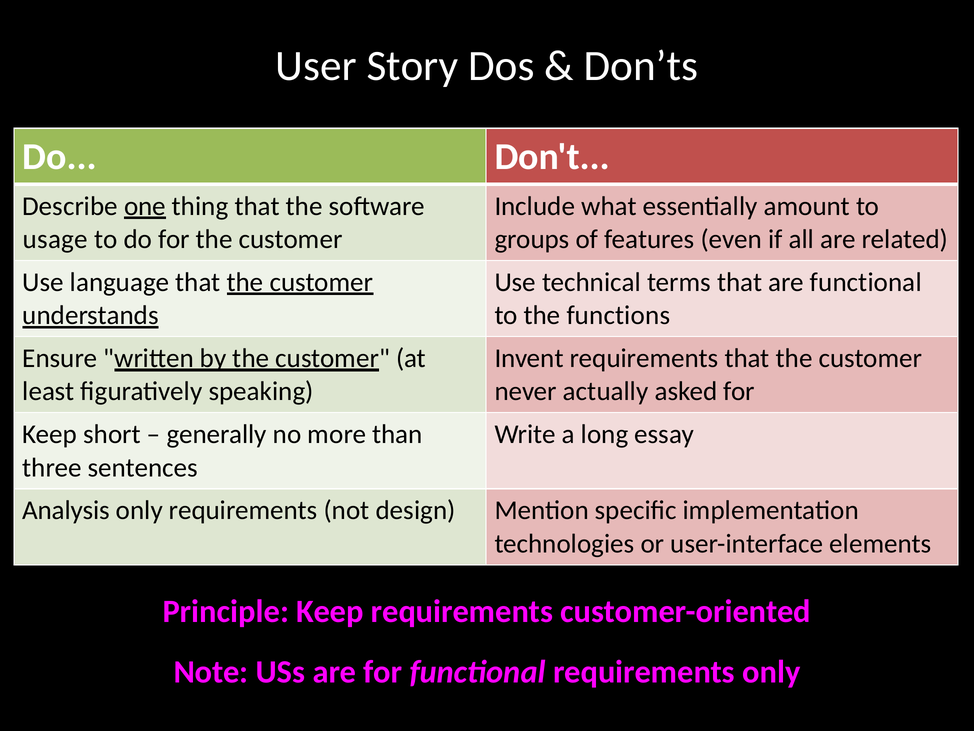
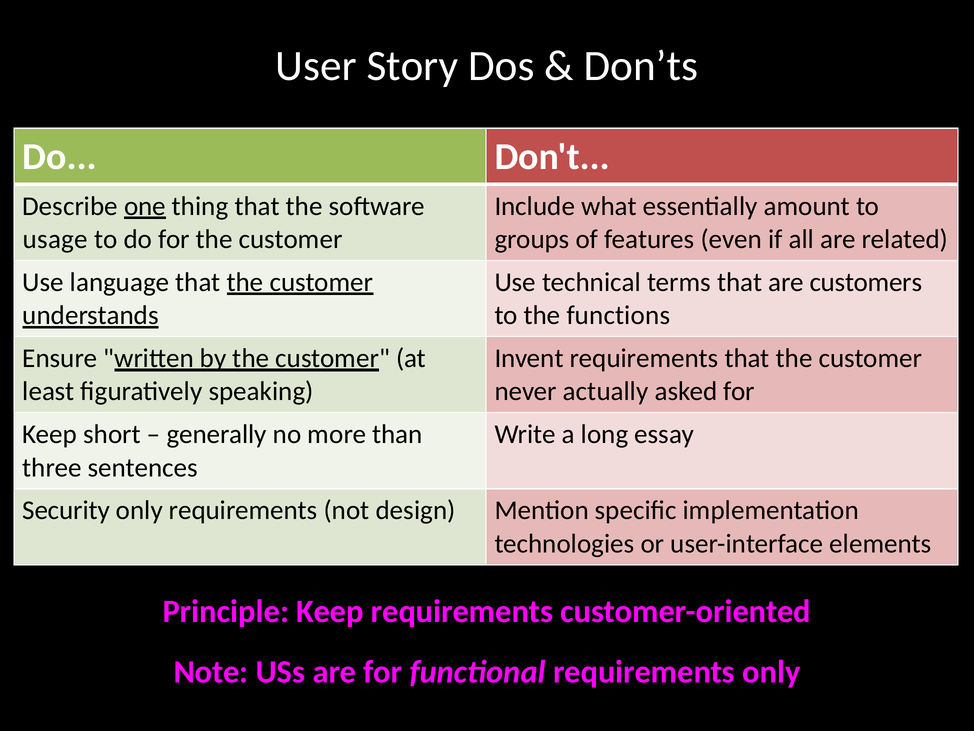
are functional: functional -> customers
Analysis: Analysis -> Security
